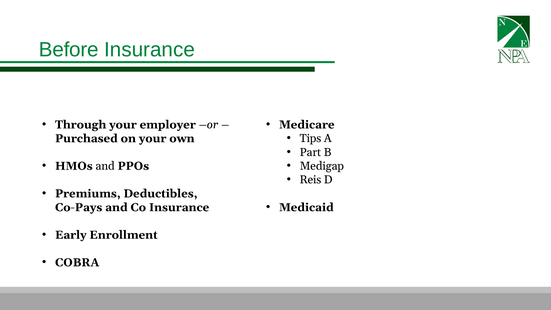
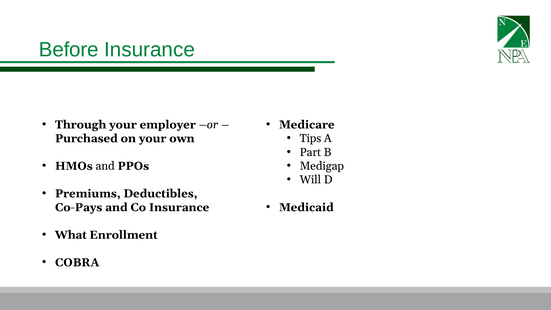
Reis: Reis -> Will
Early: Early -> What
